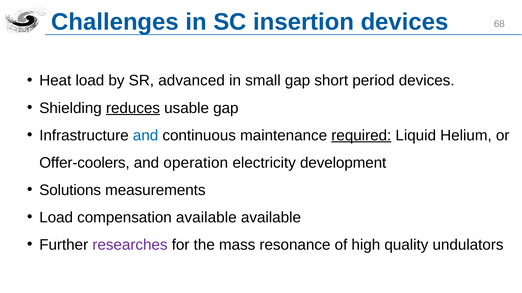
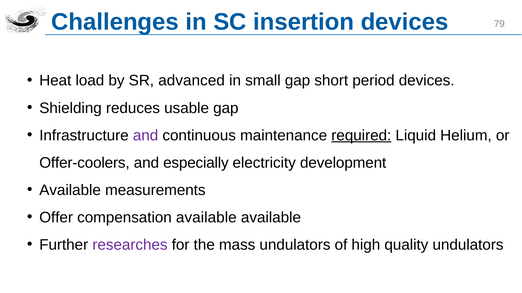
68: 68 -> 79
reduces underline: present -> none
and at (146, 136) colour: blue -> purple
operation: operation -> especially
Solutions at (70, 190): Solutions -> Available
Load at (56, 218): Load -> Offer
mass resonance: resonance -> undulators
